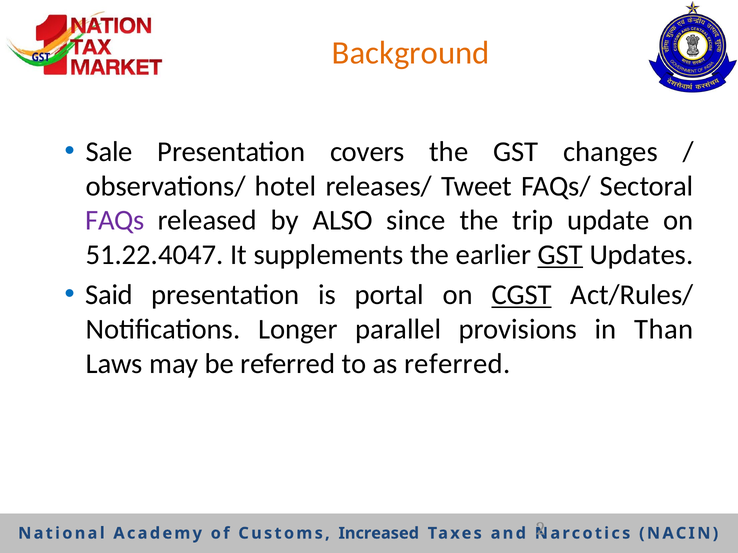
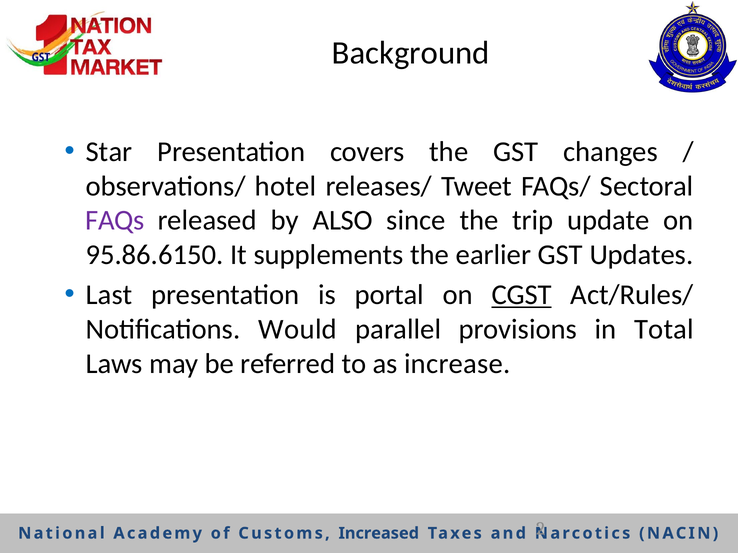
Background colour: orange -> black
Sale: Sale -> Star
51.22.4047: 51.22.4047 -> 95.86.6150
GST at (560, 255) underline: present -> none
Said: Said -> Last
Longer: Longer -> Would
Than: Than -> Total
as referred: referred -> increase
